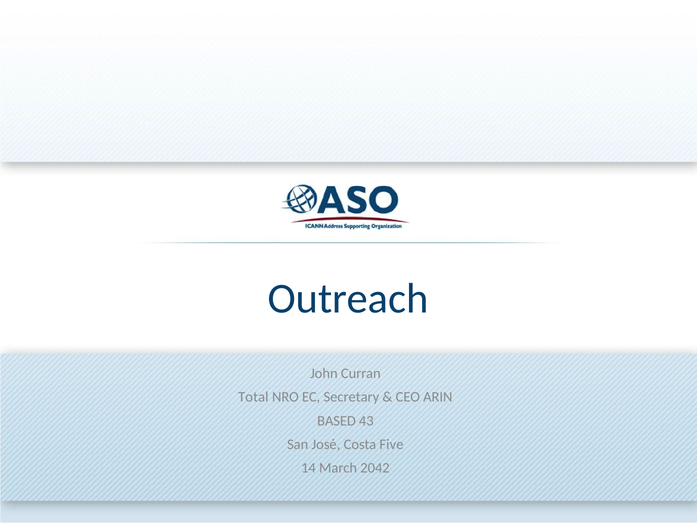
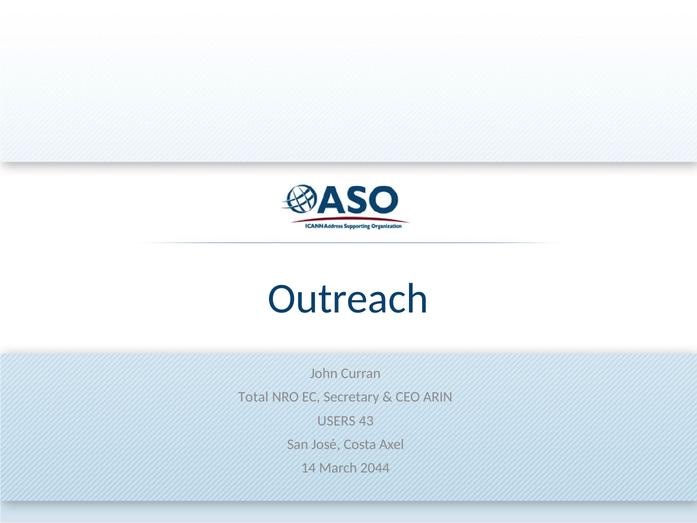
BASED: BASED -> USERS
Five: Five -> Axel
2042: 2042 -> 2044
